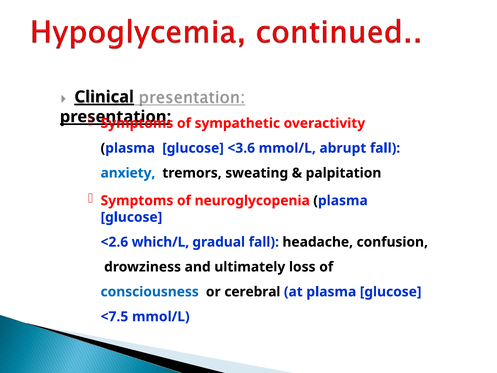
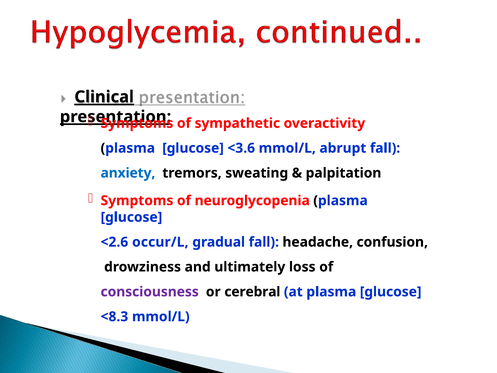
which/L: which/L -> occur/L
consciousness colour: blue -> purple
<7.5: <7.5 -> <8.3
